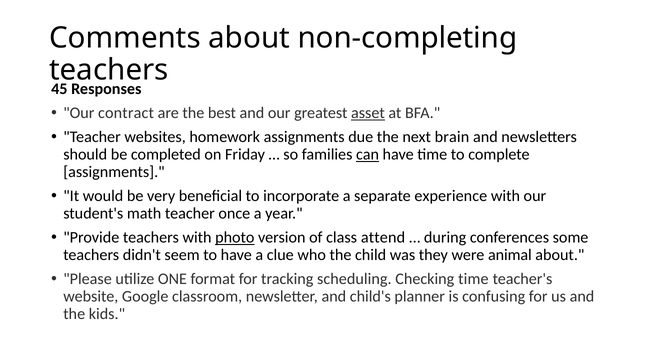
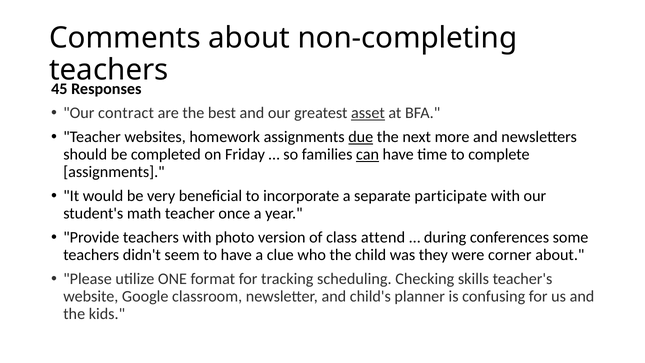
due underline: none -> present
brain: brain -> more
experience: experience -> participate
photo underline: present -> none
animal: animal -> corner
Checking time: time -> skills
